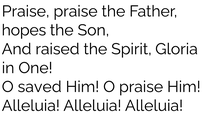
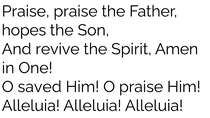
raised: raised -> revive
Gloria: Gloria -> Amen
